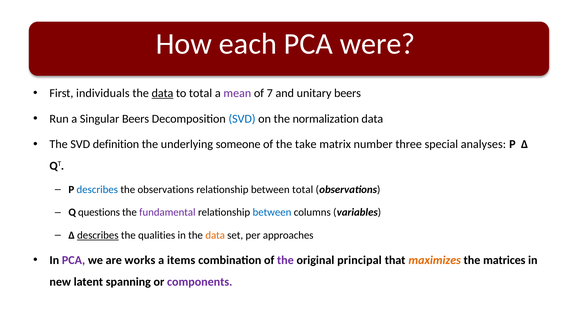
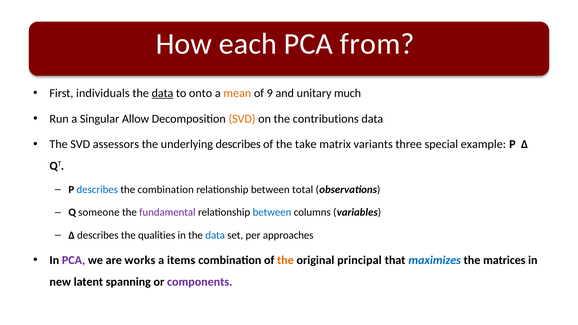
were: were -> from
to total: total -> onto
mean colour: purple -> orange
7: 7 -> 9
unitary beers: beers -> much
Singular Beers: Beers -> Allow
SVD at (242, 119) colour: blue -> orange
normalization: normalization -> contributions
definition: definition -> assessors
underlying someone: someone -> describes
number: number -> variants
analyses: analyses -> example
the observations: observations -> combination
questions: questions -> someone
describes at (98, 235) underline: present -> none
data at (215, 235) colour: orange -> blue
the at (285, 260) colour: purple -> orange
maximizes colour: orange -> blue
